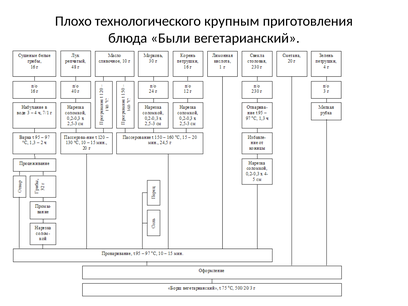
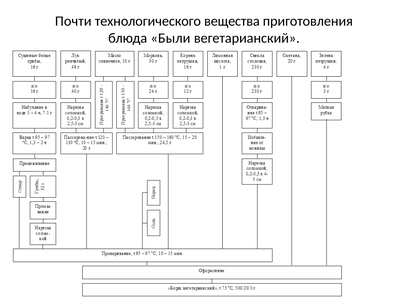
Плохо: Плохо -> Почти
крупным: крупным -> вещества
